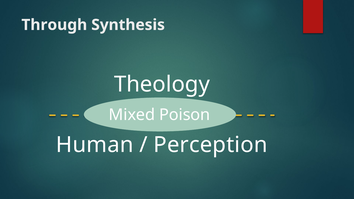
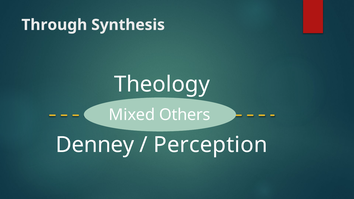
Poison: Poison -> Others
Human: Human -> Denney
